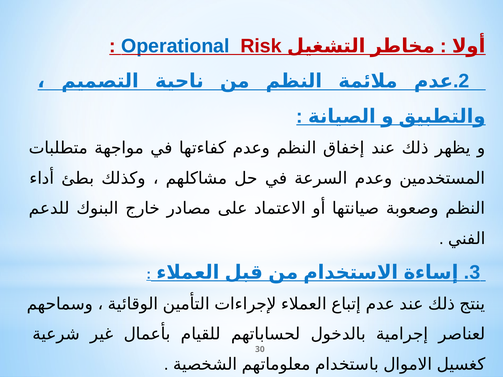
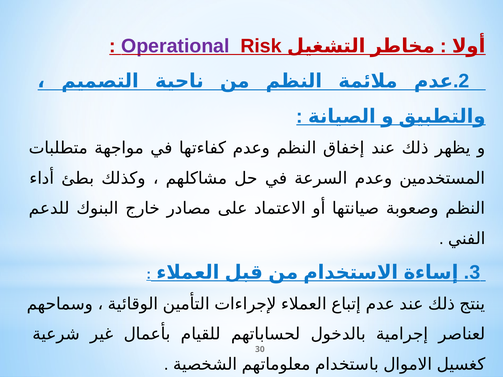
Operational colour: blue -> purple
